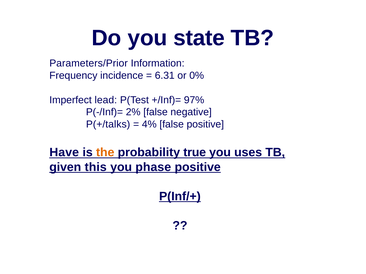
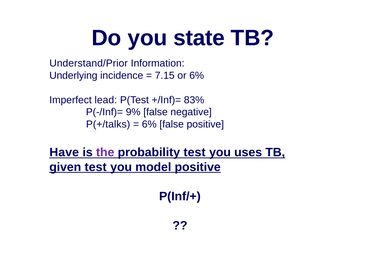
Parameters/Prior: Parameters/Prior -> Understand/Prior
Frequency: Frequency -> Underlying
6.31: 6.31 -> 7.15
or 0%: 0% -> 6%
97%: 97% -> 83%
2%: 2% -> 9%
4% at (149, 125): 4% -> 6%
the colour: orange -> purple
probability true: true -> test
given this: this -> test
phase: phase -> model
P(Inf/+ underline: present -> none
